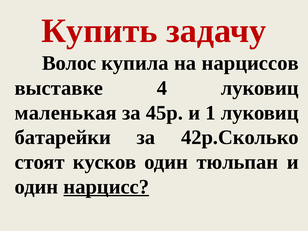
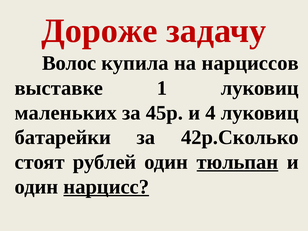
Купить: Купить -> Дороже
4: 4 -> 1
маленькая: маленькая -> маленьких
1: 1 -> 4
кусков: кусков -> рублей
тюльпан underline: none -> present
